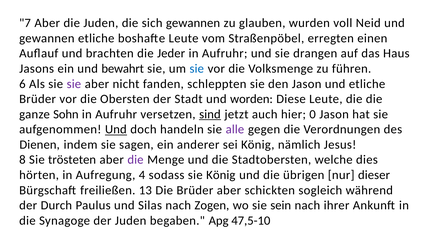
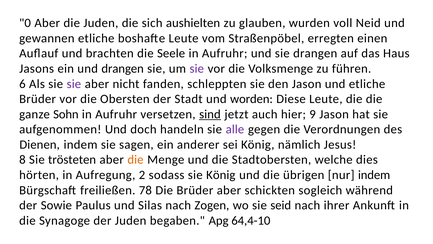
7: 7 -> 0
sich gewannen: gewannen -> aushielten
Jeder: Jeder -> Seele
und bewahrt: bewahrt -> drangen
sie at (197, 69) colour: blue -> purple
0: 0 -> 9
Und at (116, 129) underline: present -> none
die at (135, 160) colour: purple -> orange
4: 4 -> 2
nur dieser: dieser -> indem
13: 13 -> 78
Durch: Durch -> Sowie
sein: sein -> seid
47,5-10: 47,5-10 -> 64,4-10
